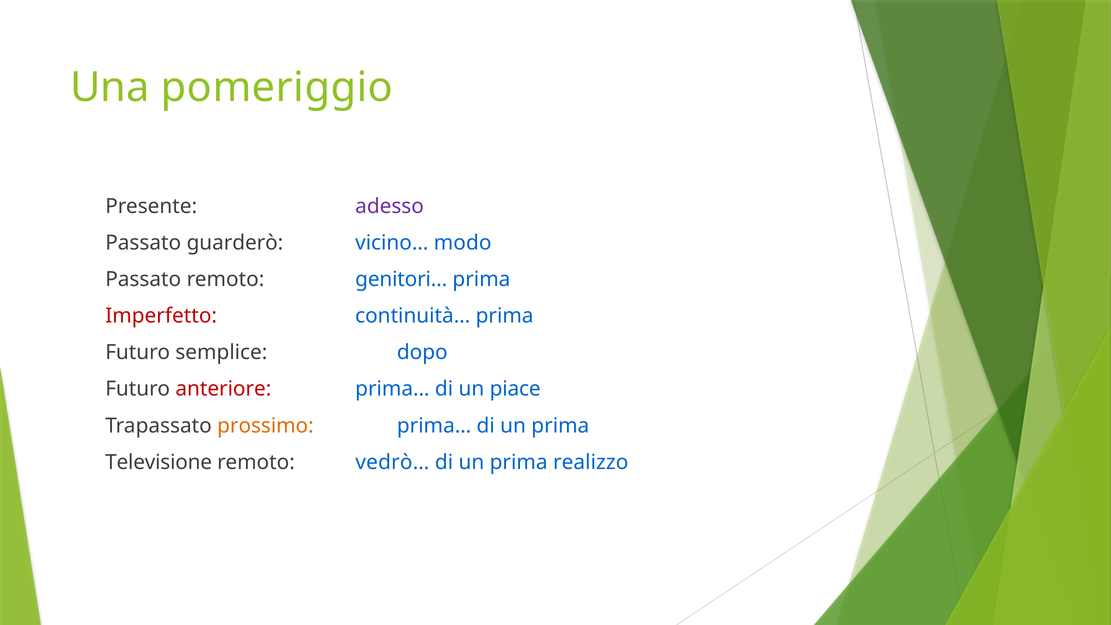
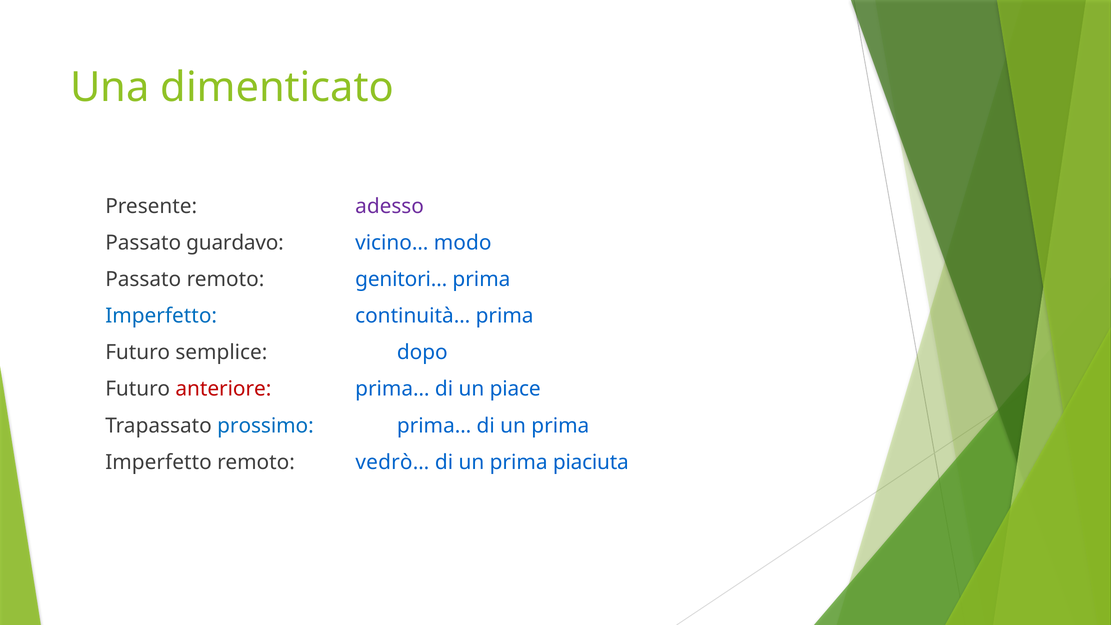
pomeriggio: pomeriggio -> dimenticato
guarderò: guarderò -> guardavo
Imperfetto at (161, 316) colour: red -> blue
prossimo colour: orange -> blue
Televisione at (159, 462): Televisione -> Imperfetto
realizzo: realizzo -> piaciuta
